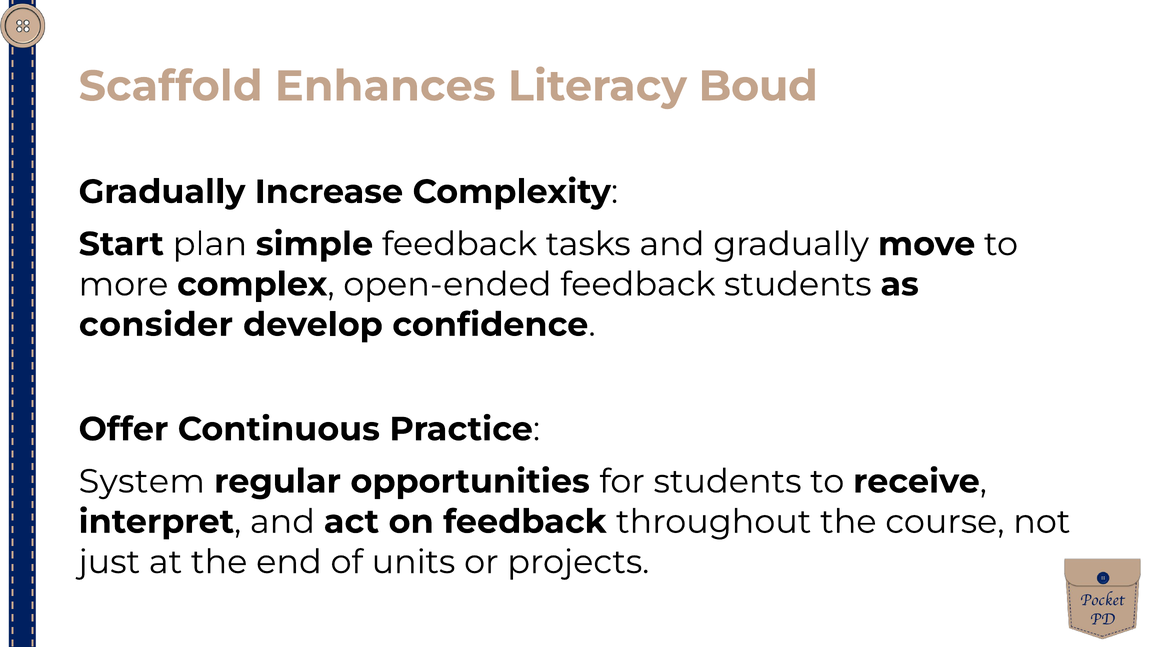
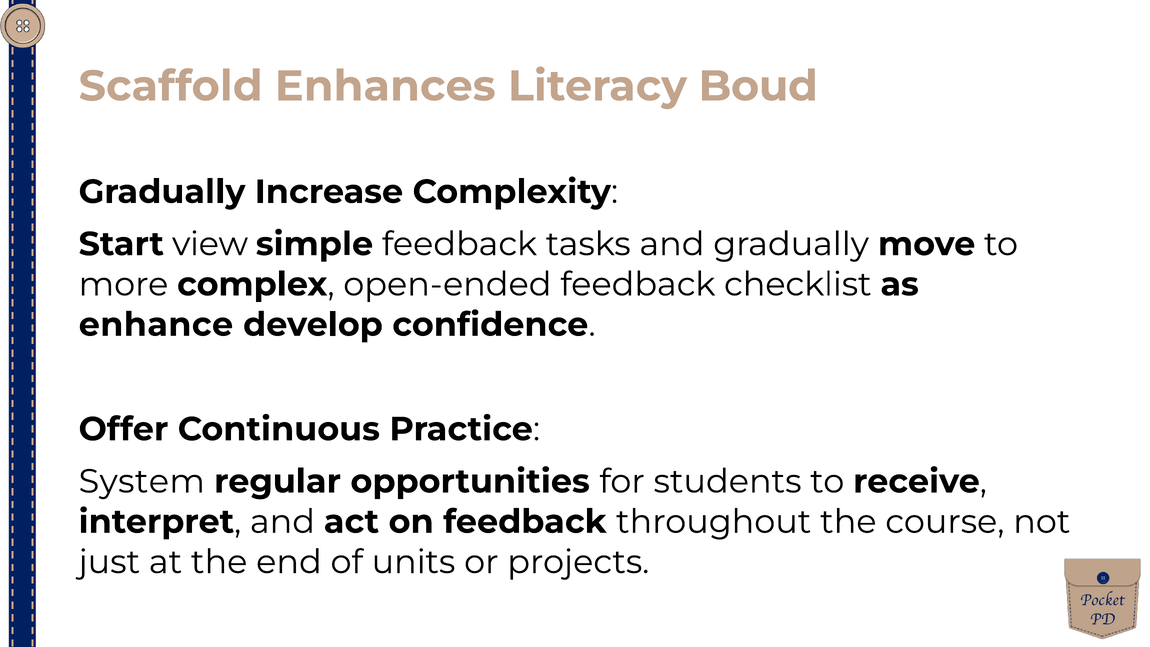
plan: plan -> view
feedback students: students -> checklist
consider: consider -> enhance
